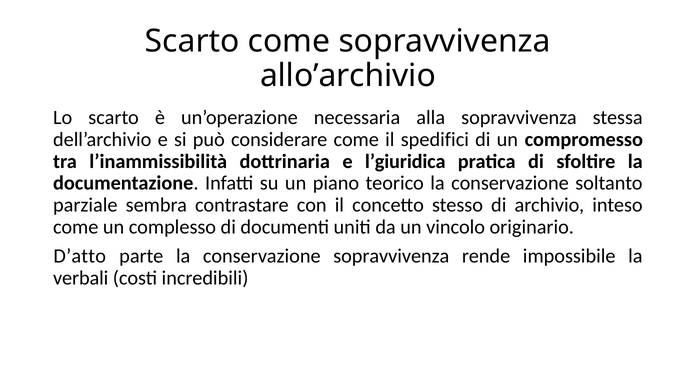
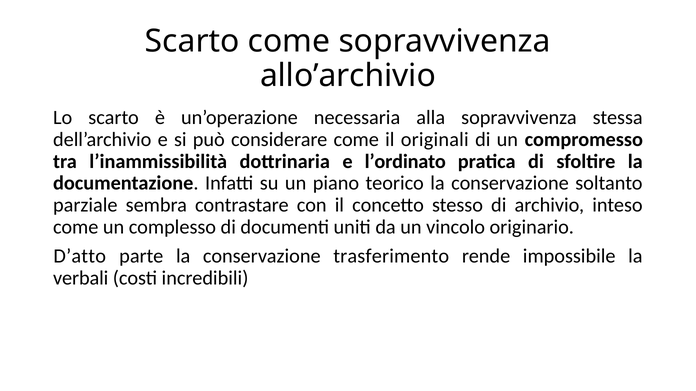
spedifici: spedifici -> originali
l’giuridica: l’giuridica -> l’ordinato
conservazione sopravvivenza: sopravvivenza -> trasferimento
